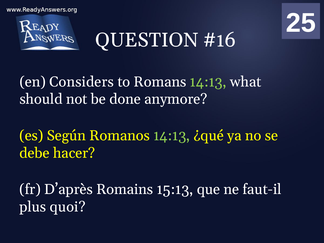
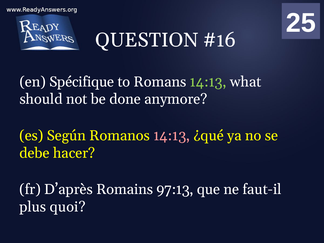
Considers: Considers -> Spécifique
14:13 at (172, 136) colour: light green -> pink
15:13: 15:13 -> 97:13
